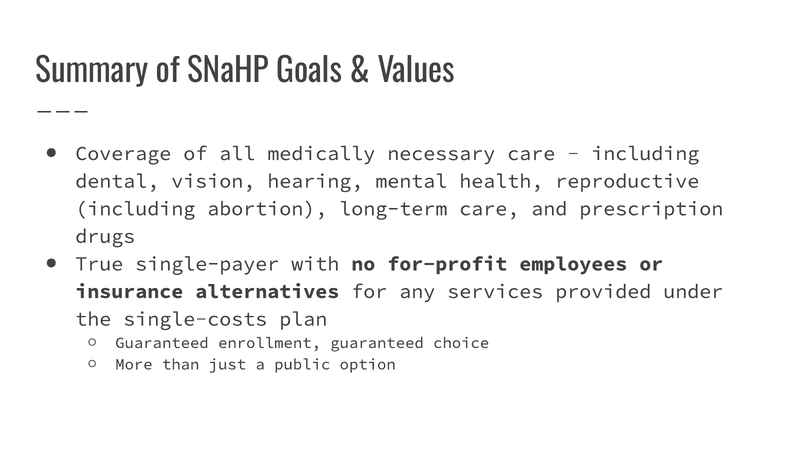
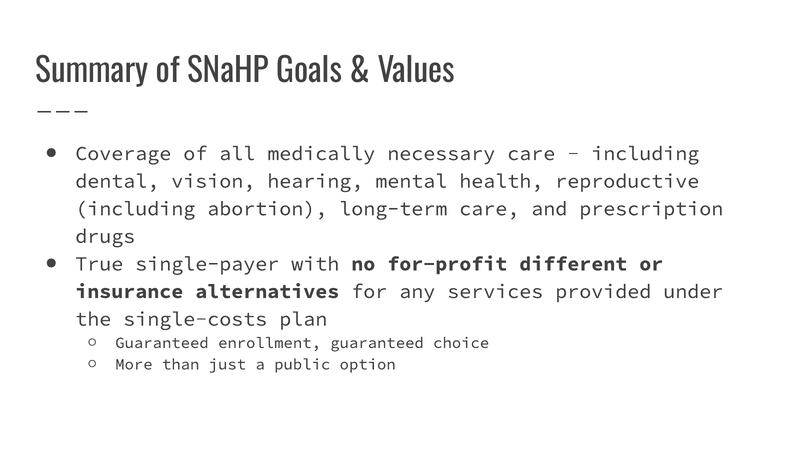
employees: employees -> different
